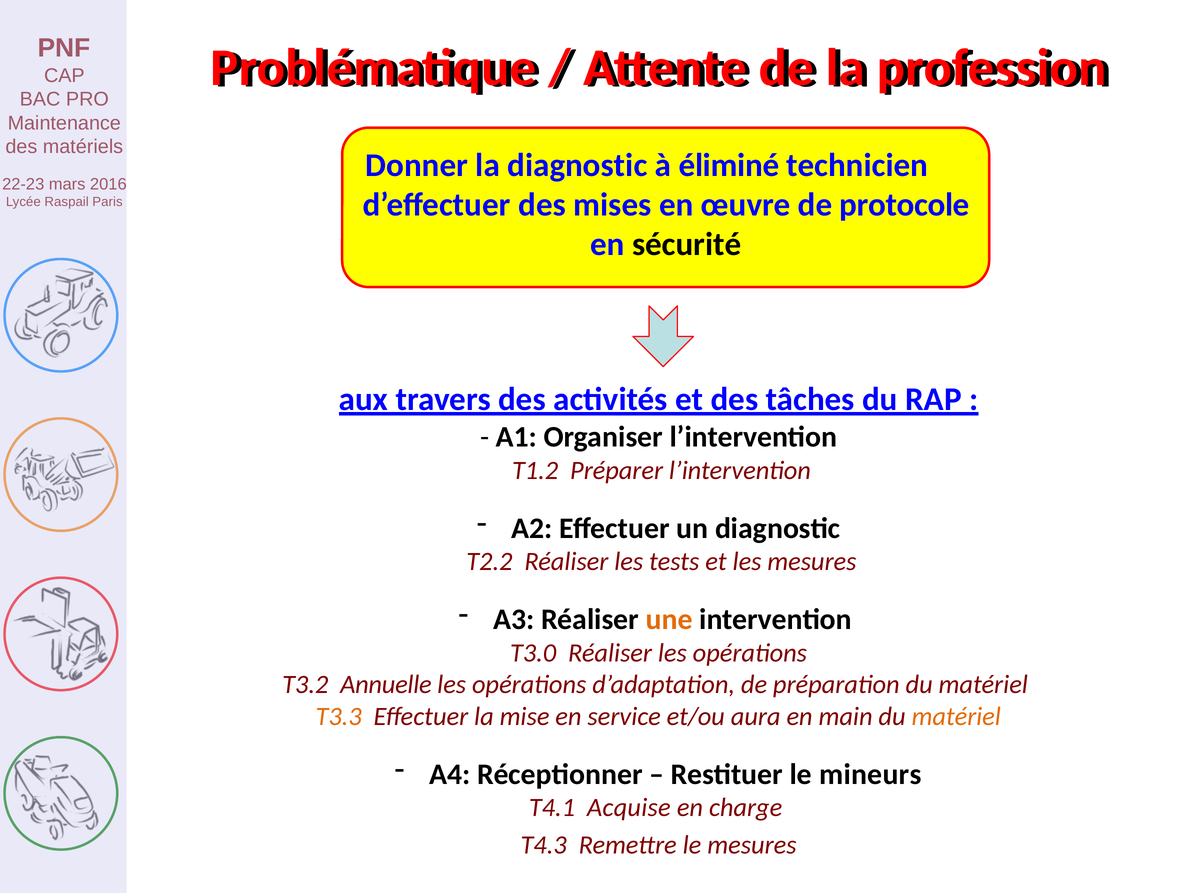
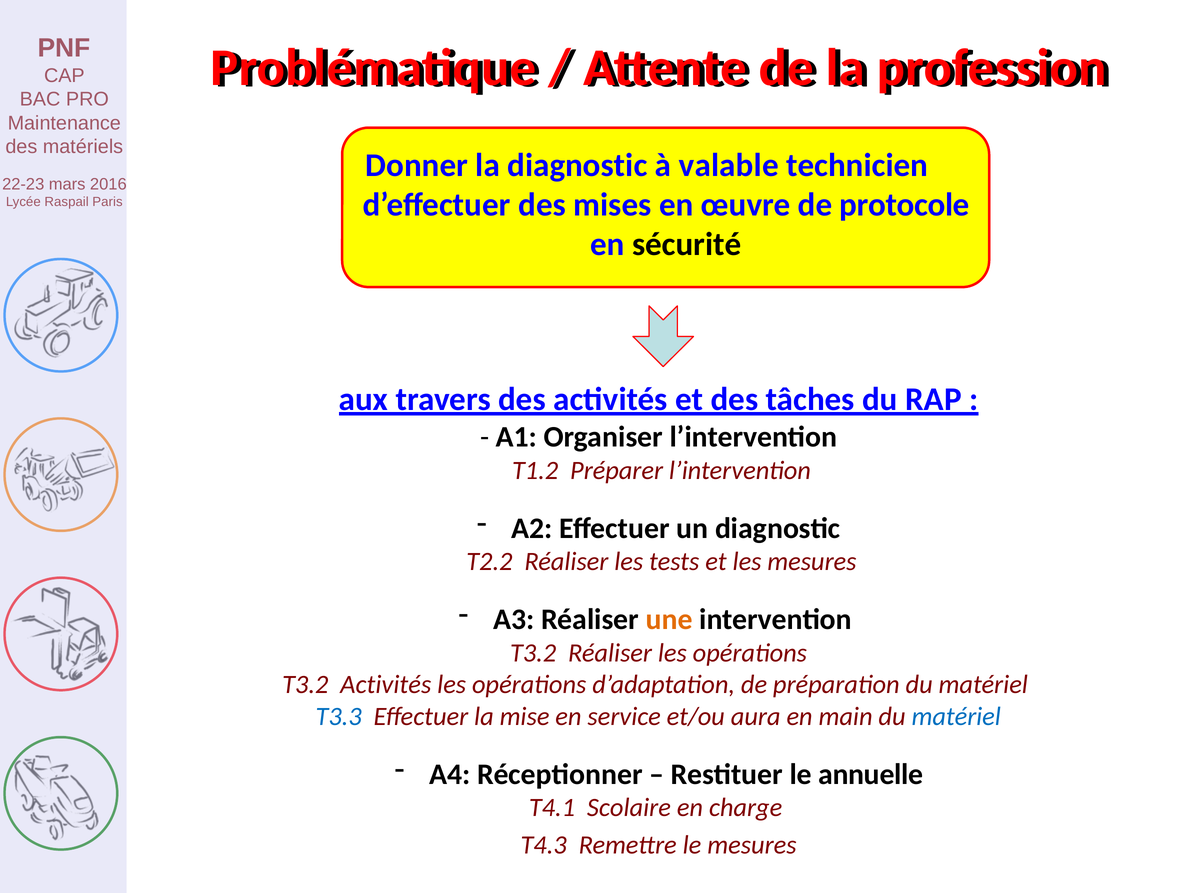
éliminé: éliminé -> valable
T3.0 at (533, 653): T3.0 -> T3.2
T3.2 Annuelle: Annuelle -> Activités
T3.3 colour: orange -> blue
matériel at (956, 717) colour: orange -> blue
mineurs: mineurs -> annuelle
Acquise: Acquise -> Scolaire
